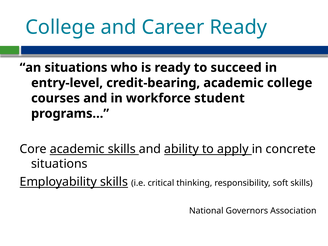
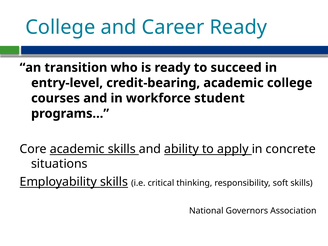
an situations: situations -> transition
